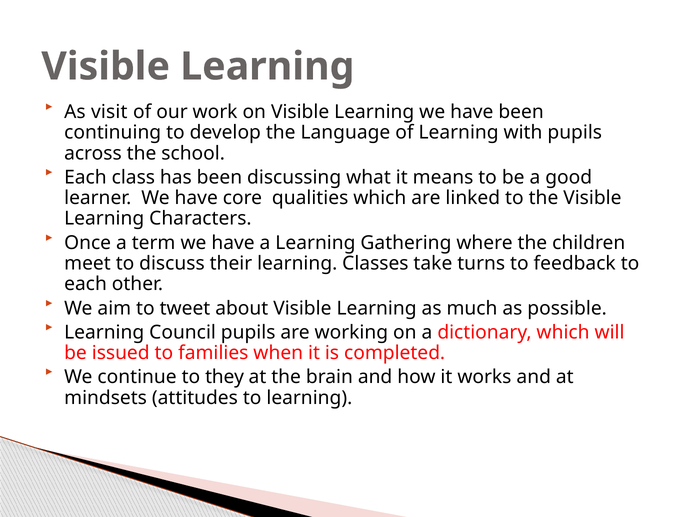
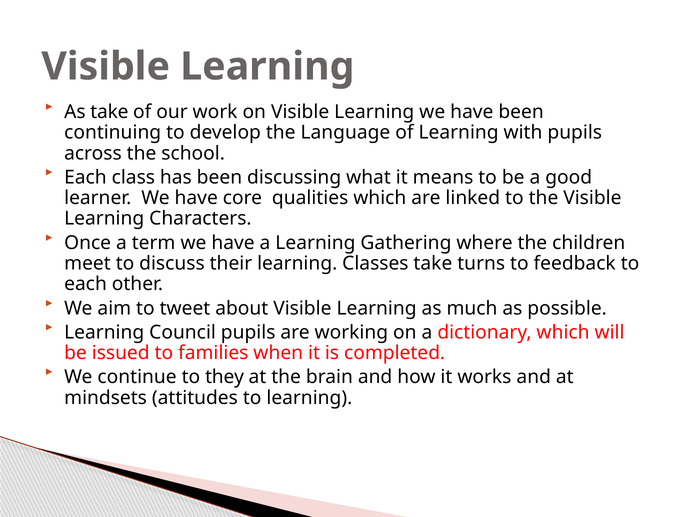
As visit: visit -> take
